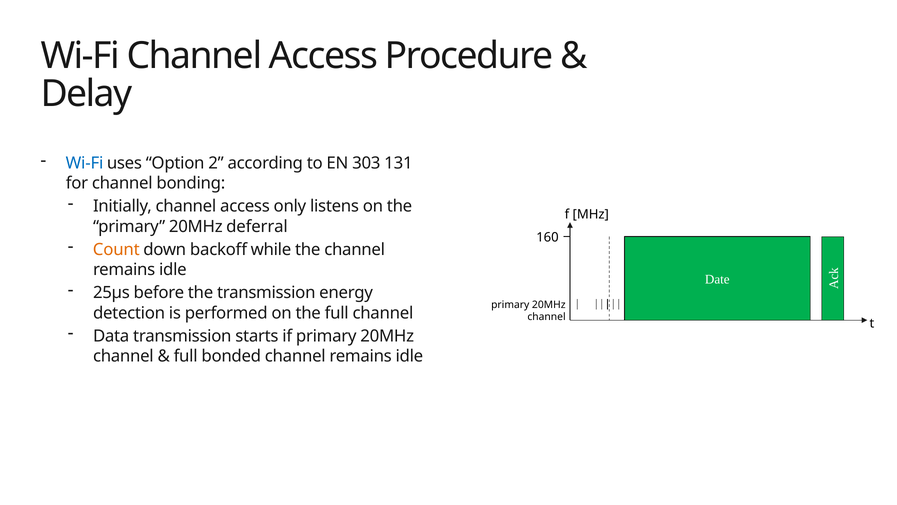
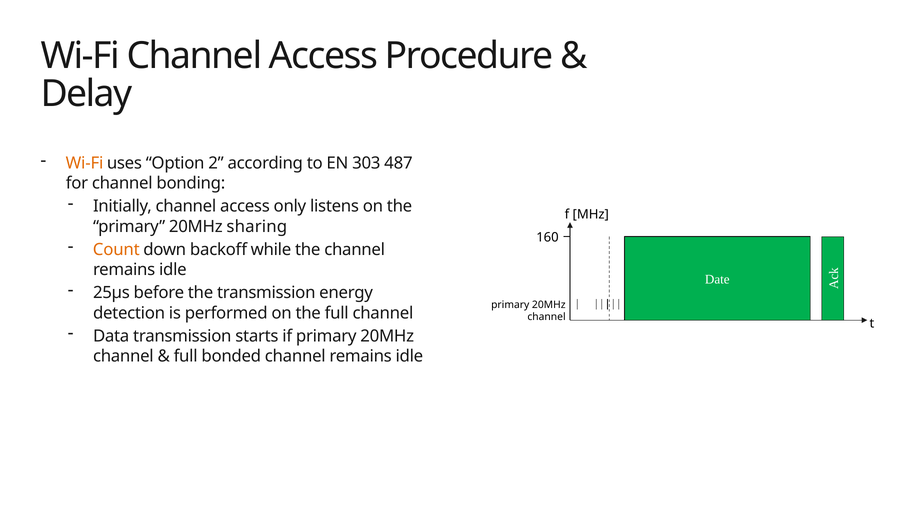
Wi-Fi at (85, 163) colour: blue -> orange
131: 131 -> 487
deferral: deferral -> sharing
